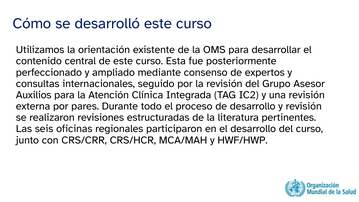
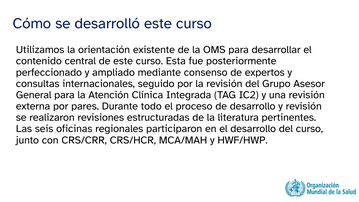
Auxilios: Auxilios -> General
